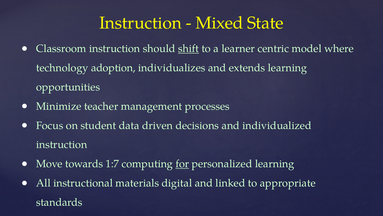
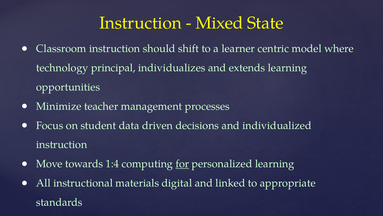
shift underline: present -> none
adoption: adoption -> principal
1:7: 1:7 -> 1:4
